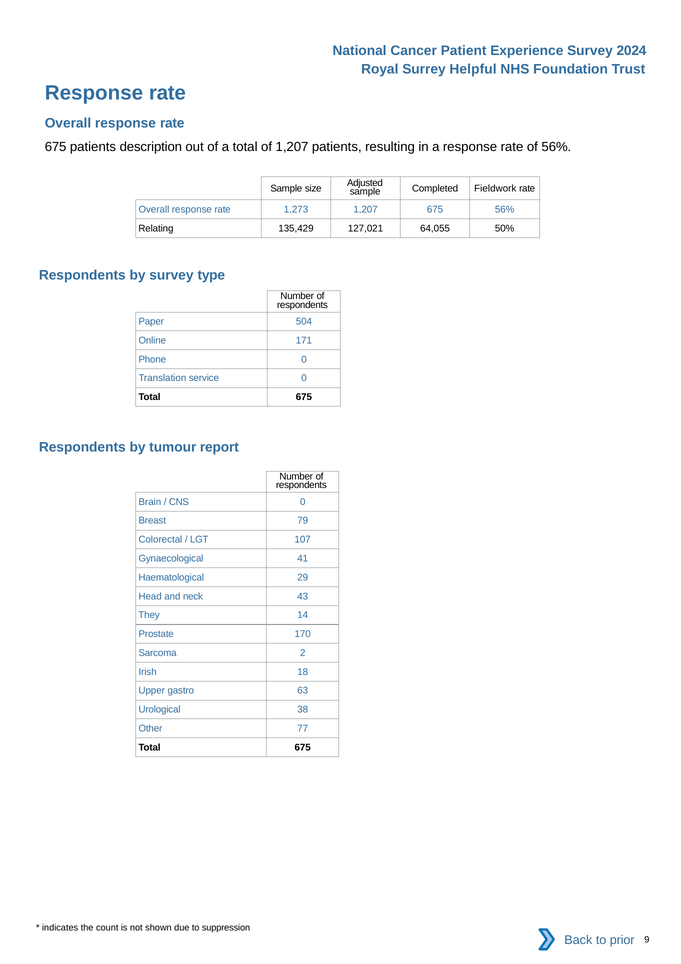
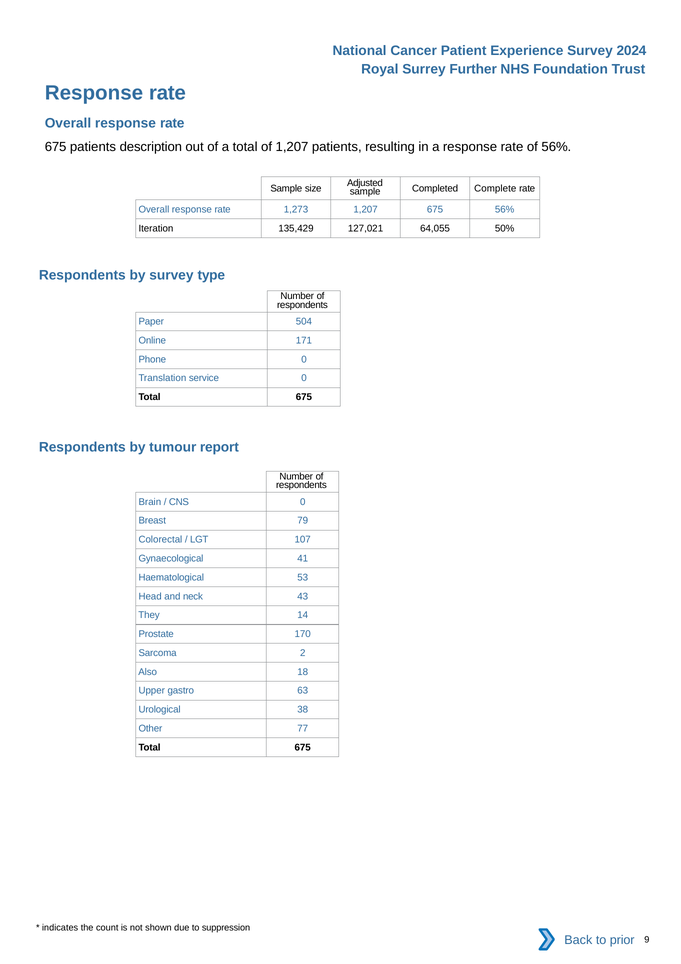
Helpful: Helpful -> Further
Fieldwork: Fieldwork -> Complete
Relating: Relating -> Iteration
29: 29 -> 53
Irish: Irish -> Also
